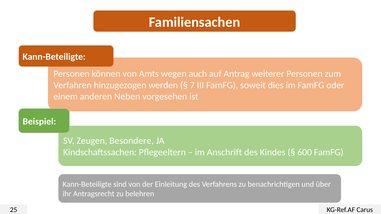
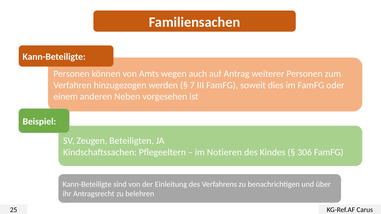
Besondere: Besondere -> Beteiligten
Anschrift: Anschrift -> Notieren
600: 600 -> 306
